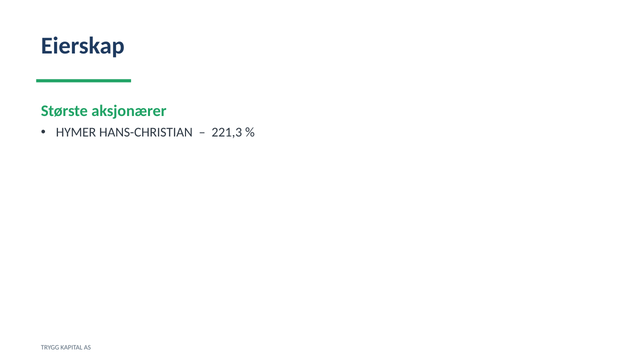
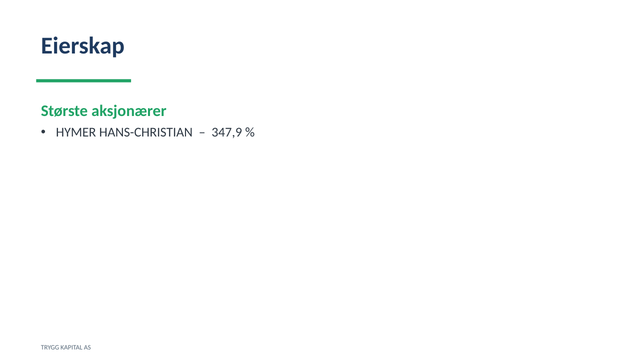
221,3: 221,3 -> 347,9
